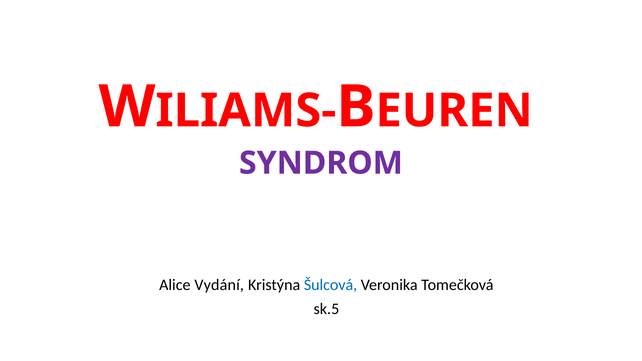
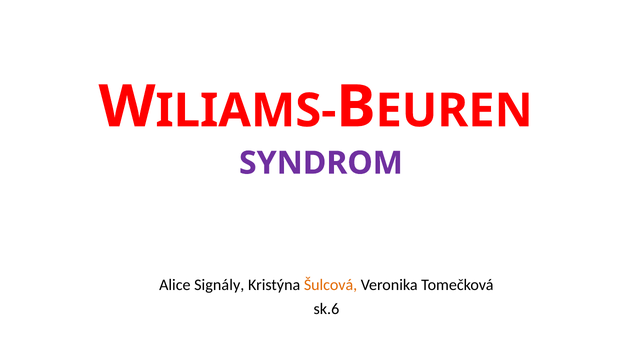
Vydání: Vydání -> Signály
Šulcová colour: blue -> orange
sk.5: sk.5 -> sk.6
